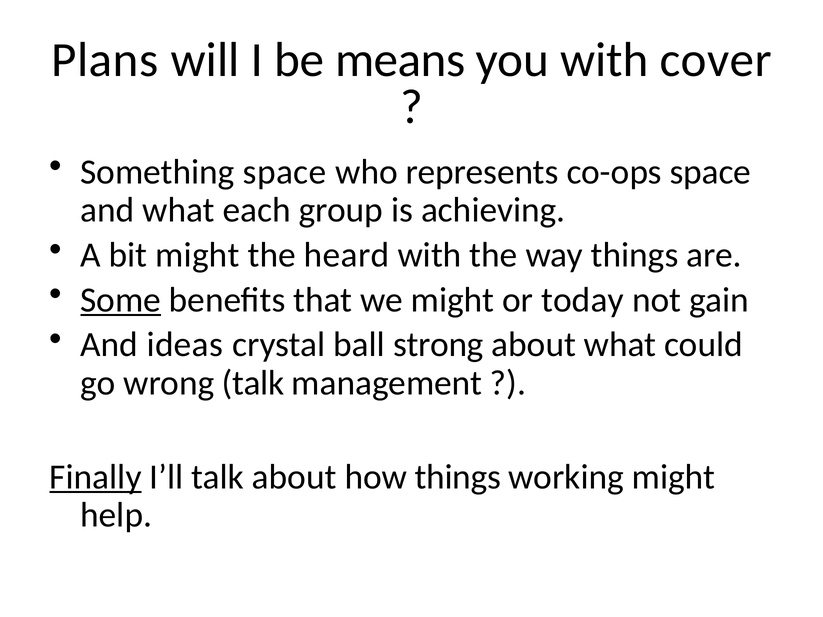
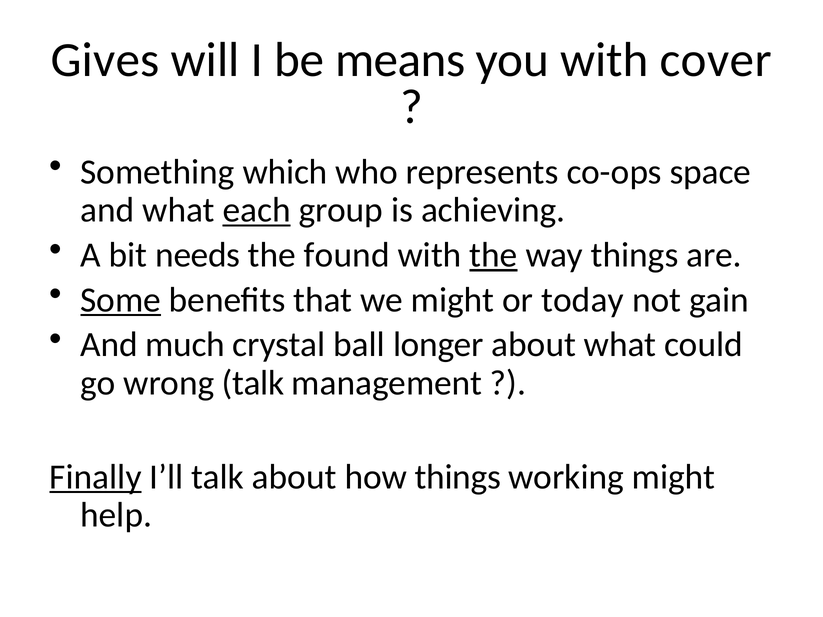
Plans: Plans -> Gives
Something space: space -> which
each underline: none -> present
bit might: might -> needs
heard: heard -> found
the at (494, 255) underline: none -> present
ideas: ideas -> much
strong: strong -> longer
